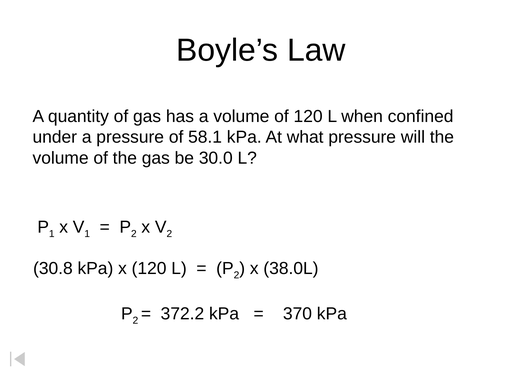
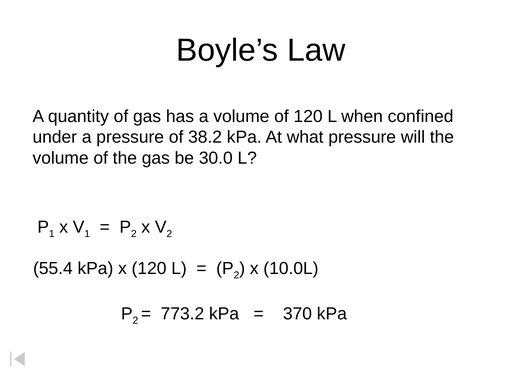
58.1: 58.1 -> 38.2
30.8: 30.8 -> 55.4
38.0L: 38.0L -> 10.0L
372.2: 372.2 -> 773.2
